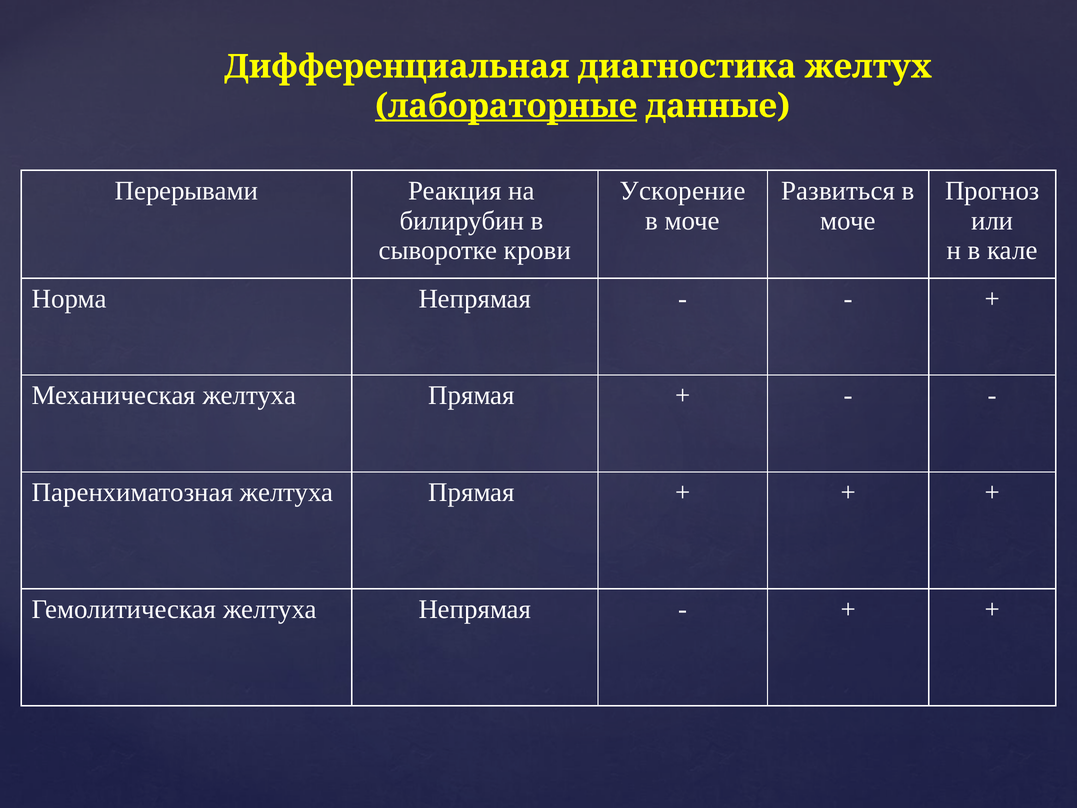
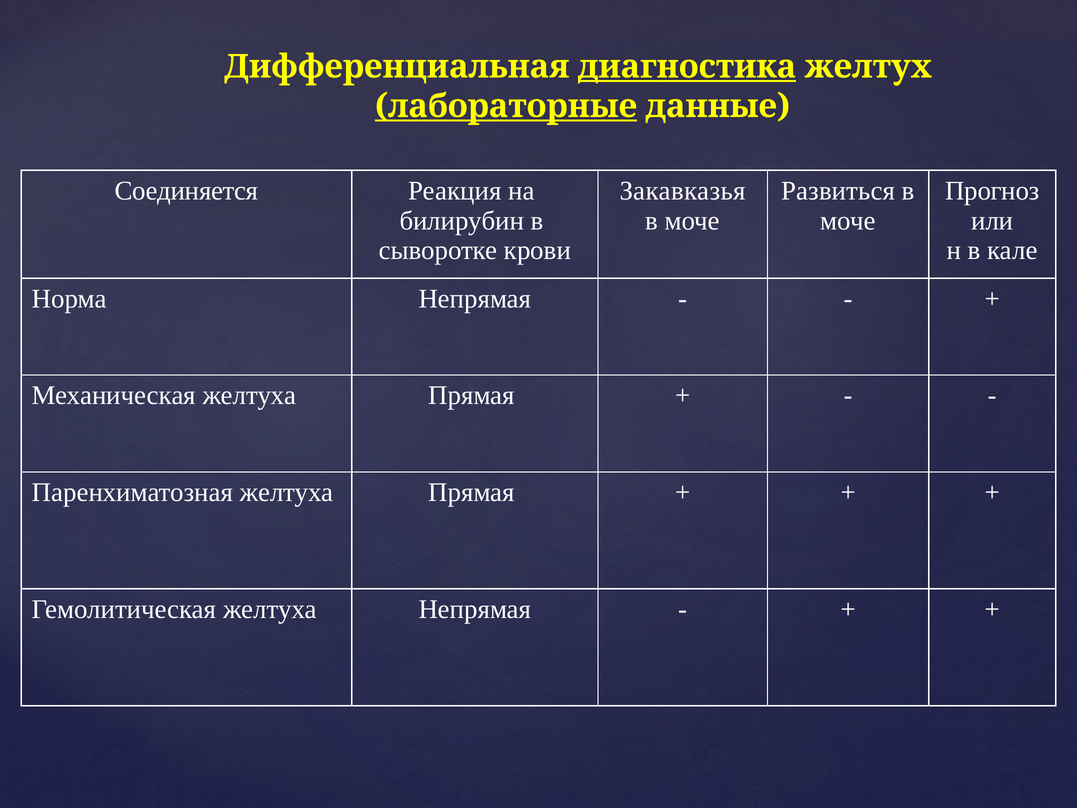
диагностика underline: none -> present
Перерывами: Перерывами -> Соединяется
Ускорение: Ускорение -> Закавказья
